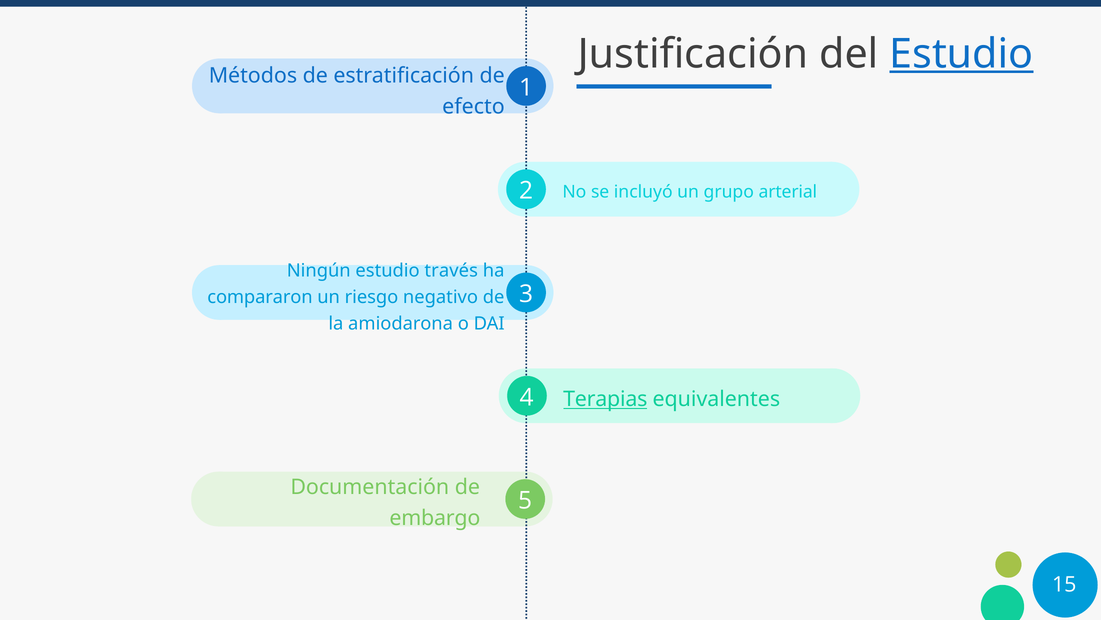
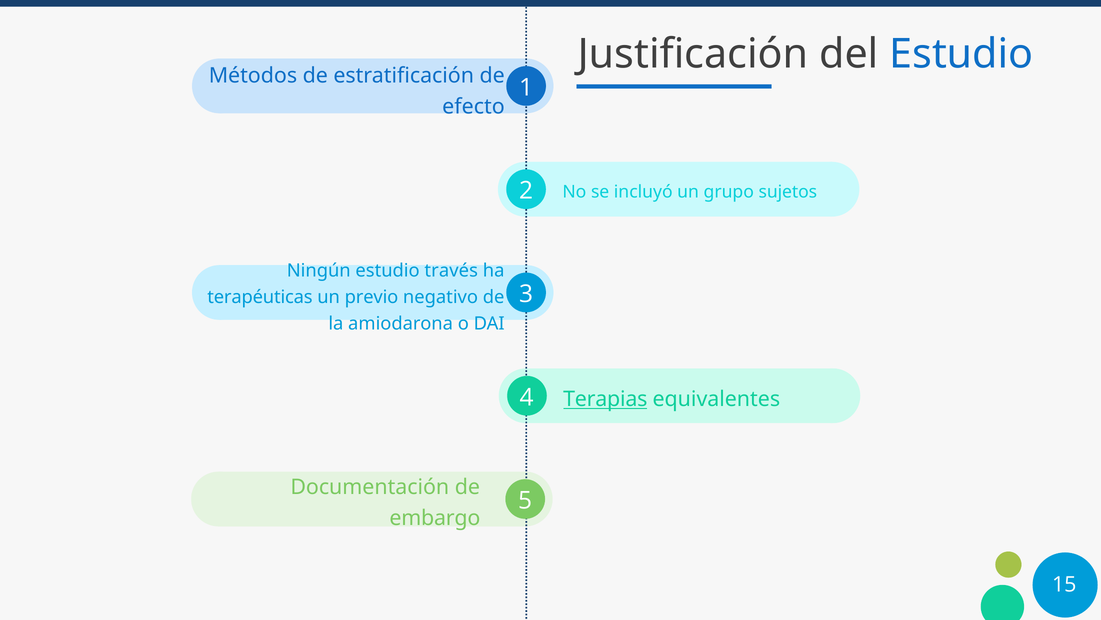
Estudio at (961, 54) underline: present -> none
arterial: arterial -> sujetos
compararon: compararon -> terapéuticas
riesgo: riesgo -> previo
